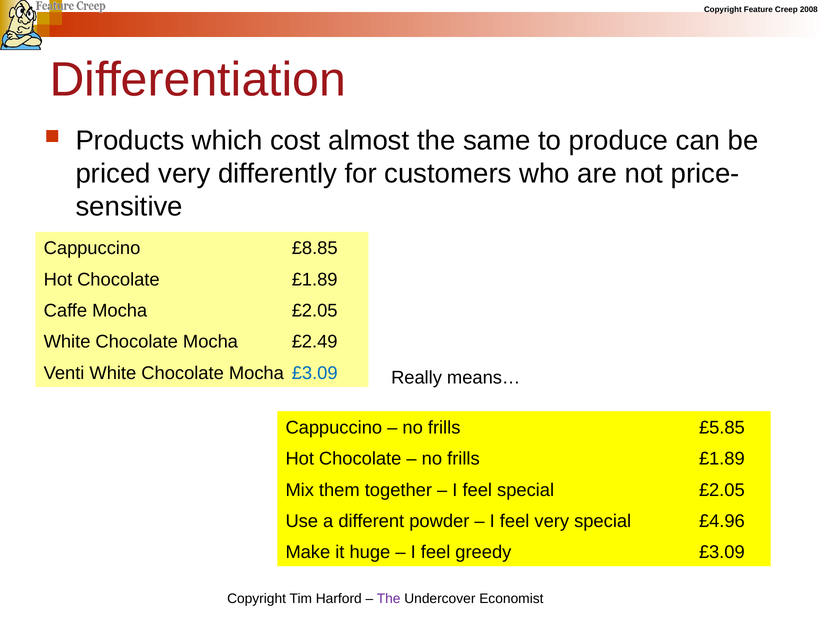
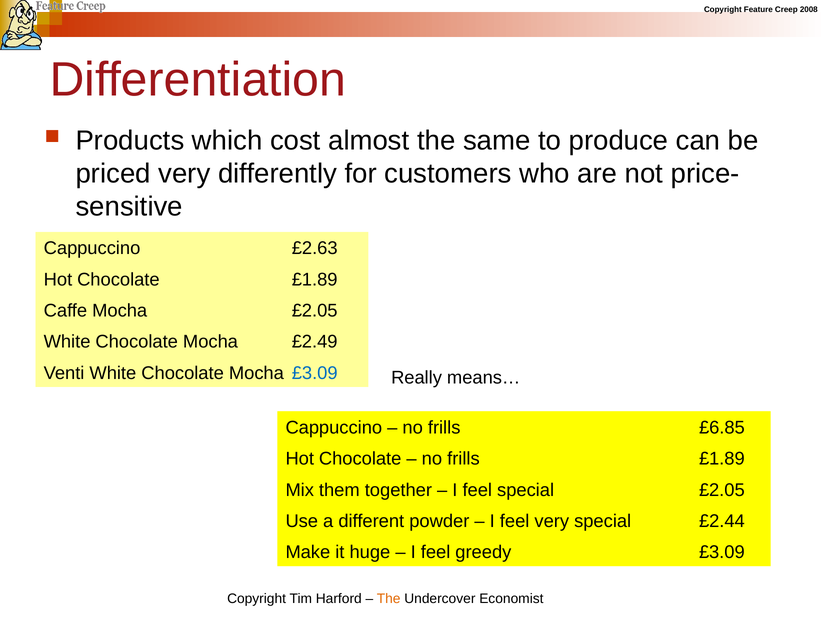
£8.85: £8.85 -> £2.63
£5.85: £5.85 -> £6.85
£4.96: £4.96 -> £2.44
The at (389, 599) colour: purple -> orange
